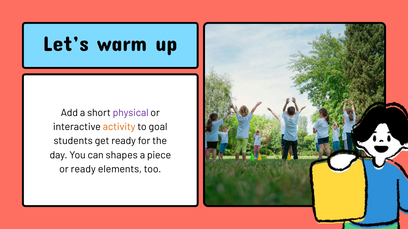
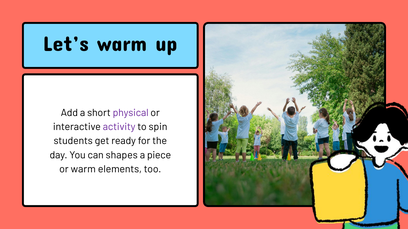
activity colour: orange -> purple
goal: goal -> spin
or ready: ready -> warm
